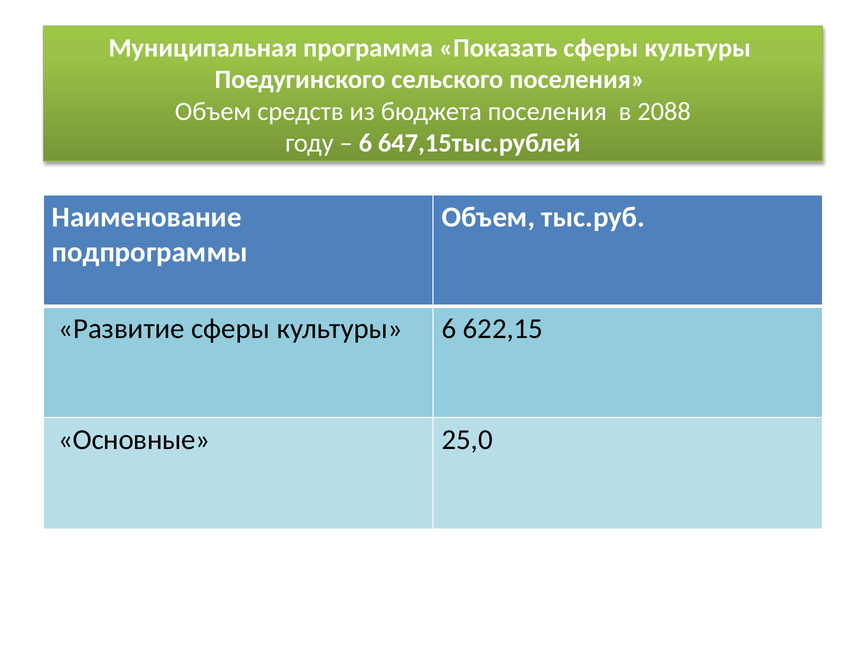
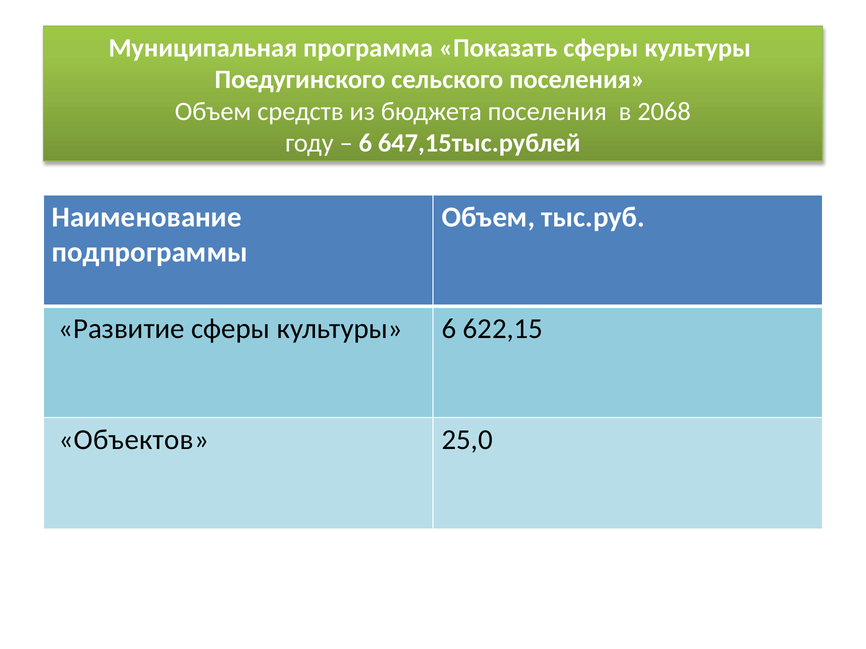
2088: 2088 -> 2068
Основные: Основные -> Объектов
